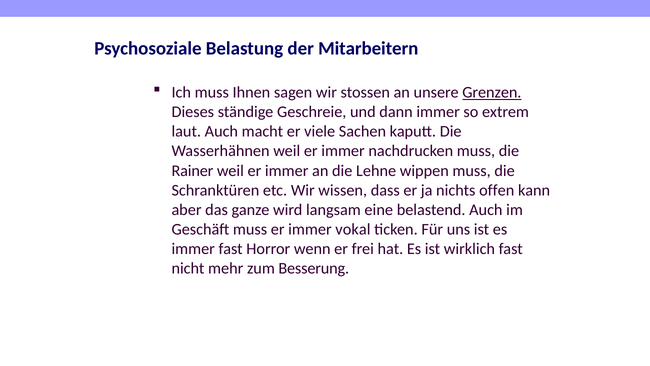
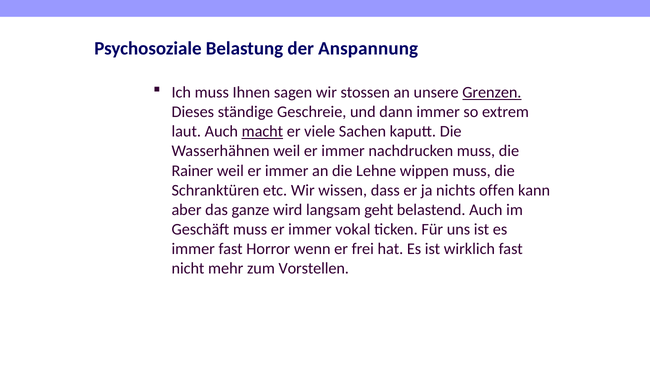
Mitarbeitern: Mitarbeitern -> Anspannung
macht underline: none -> present
eine: eine -> geht
Besserung: Besserung -> Vorstellen
